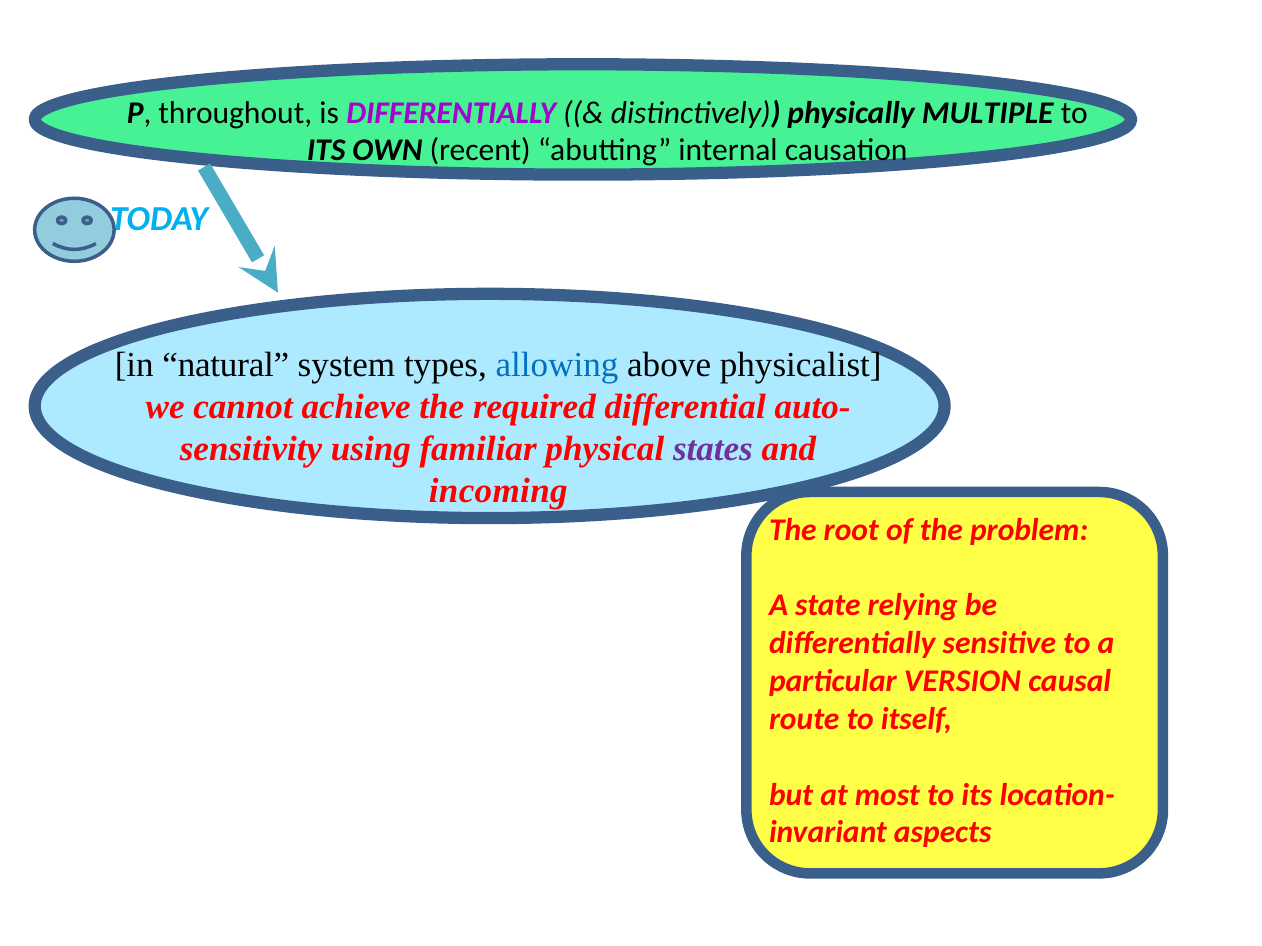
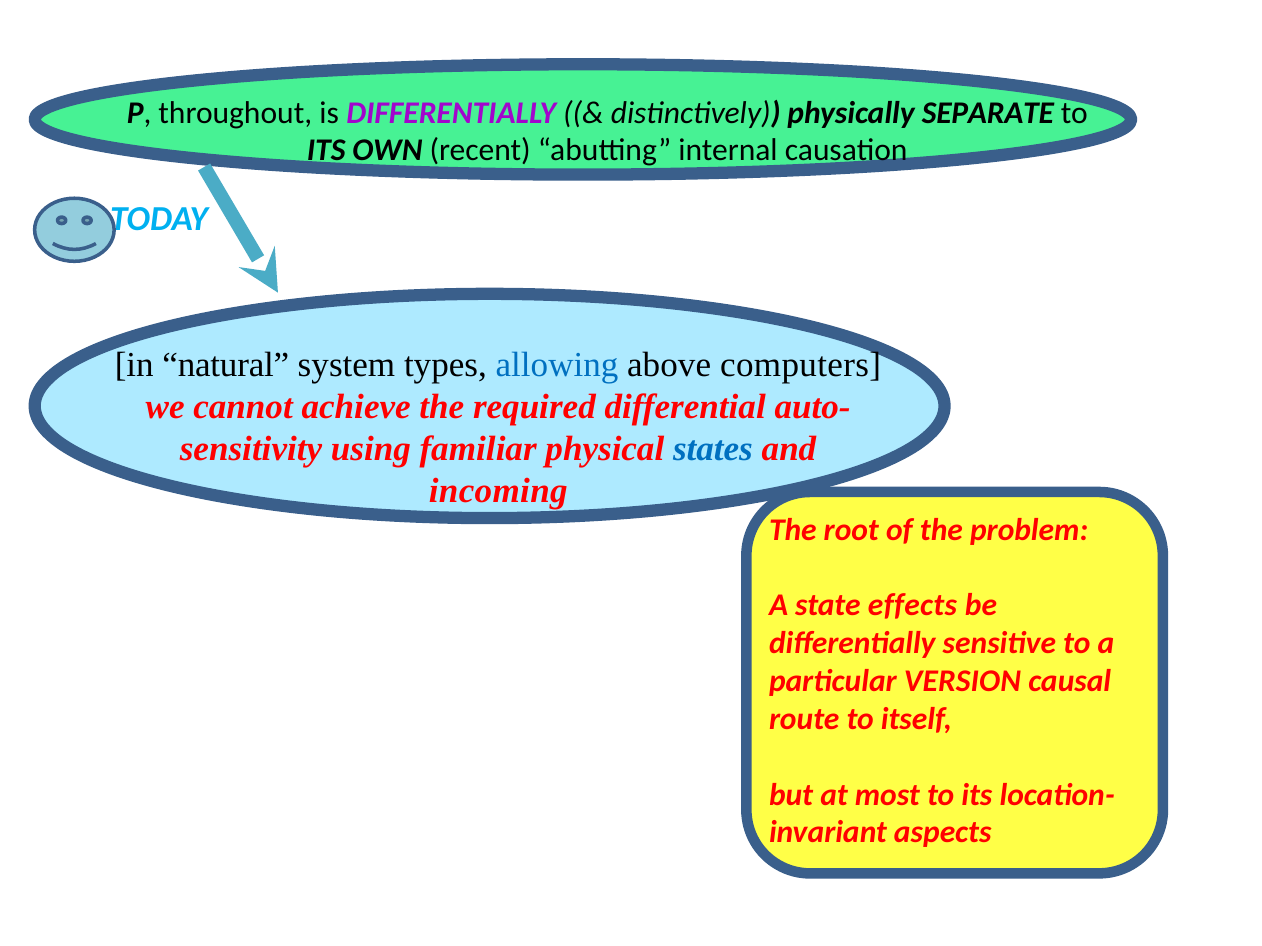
MULTIPLE: MULTIPLE -> SEPARATE
physicalist: physicalist -> computers
states colour: purple -> blue
relying: relying -> effects
